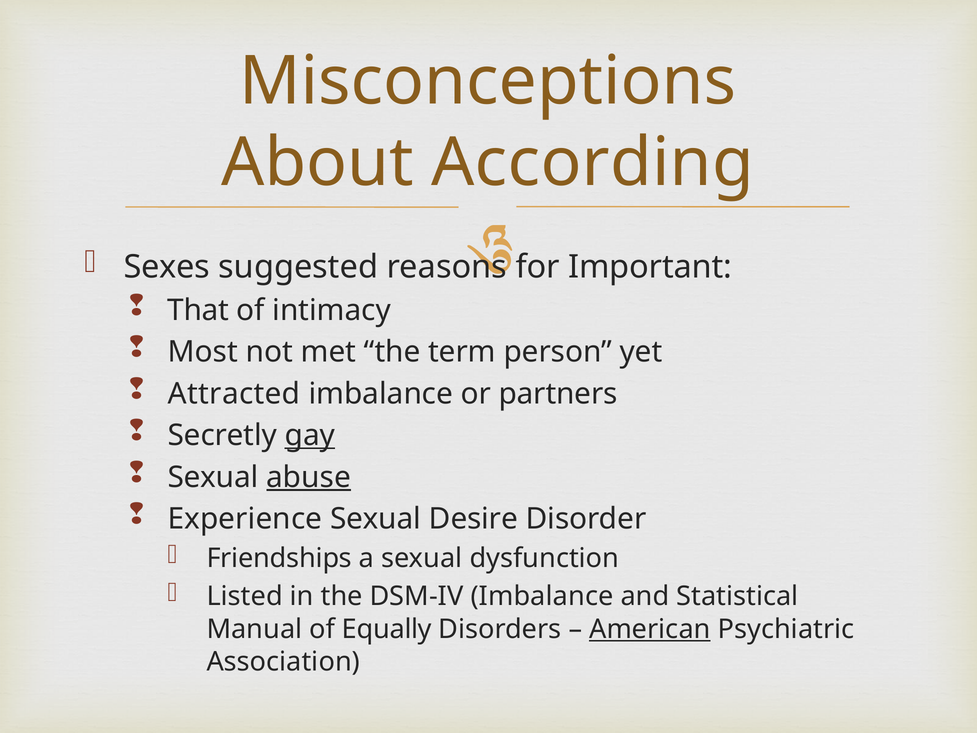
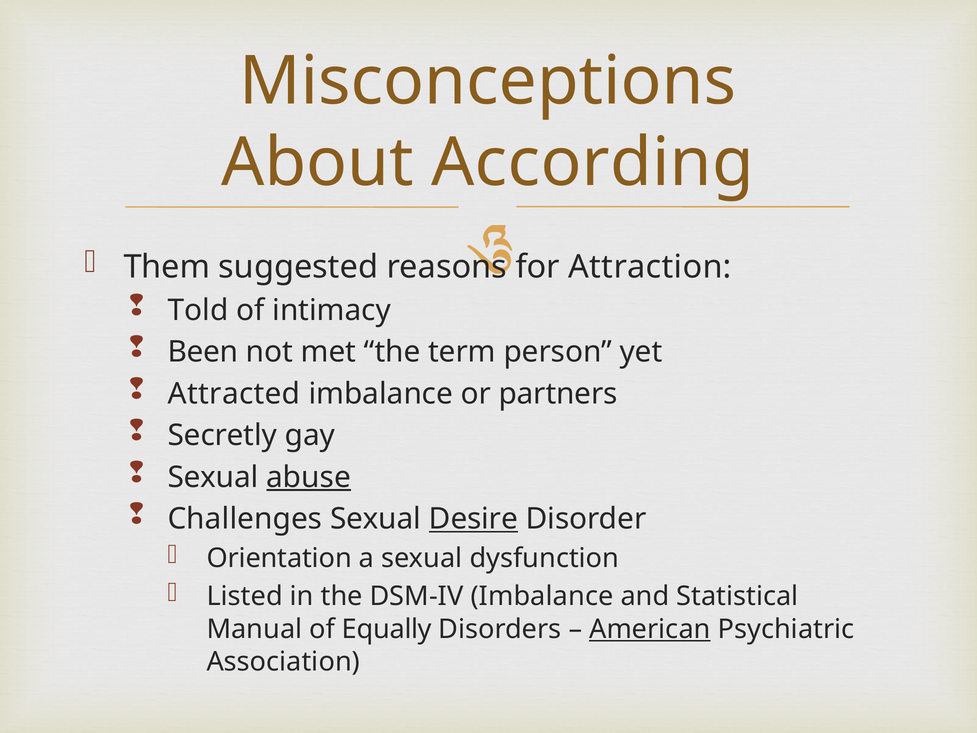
Sexes: Sexes -> Them
Important: Important -> Attraction
That: That -> Told
Most: Most -> Been
gay underline: present -> none
Experience: Experience -> Challenges
Desire underline: none -> present
Friendships: Friendships -> Orientation
